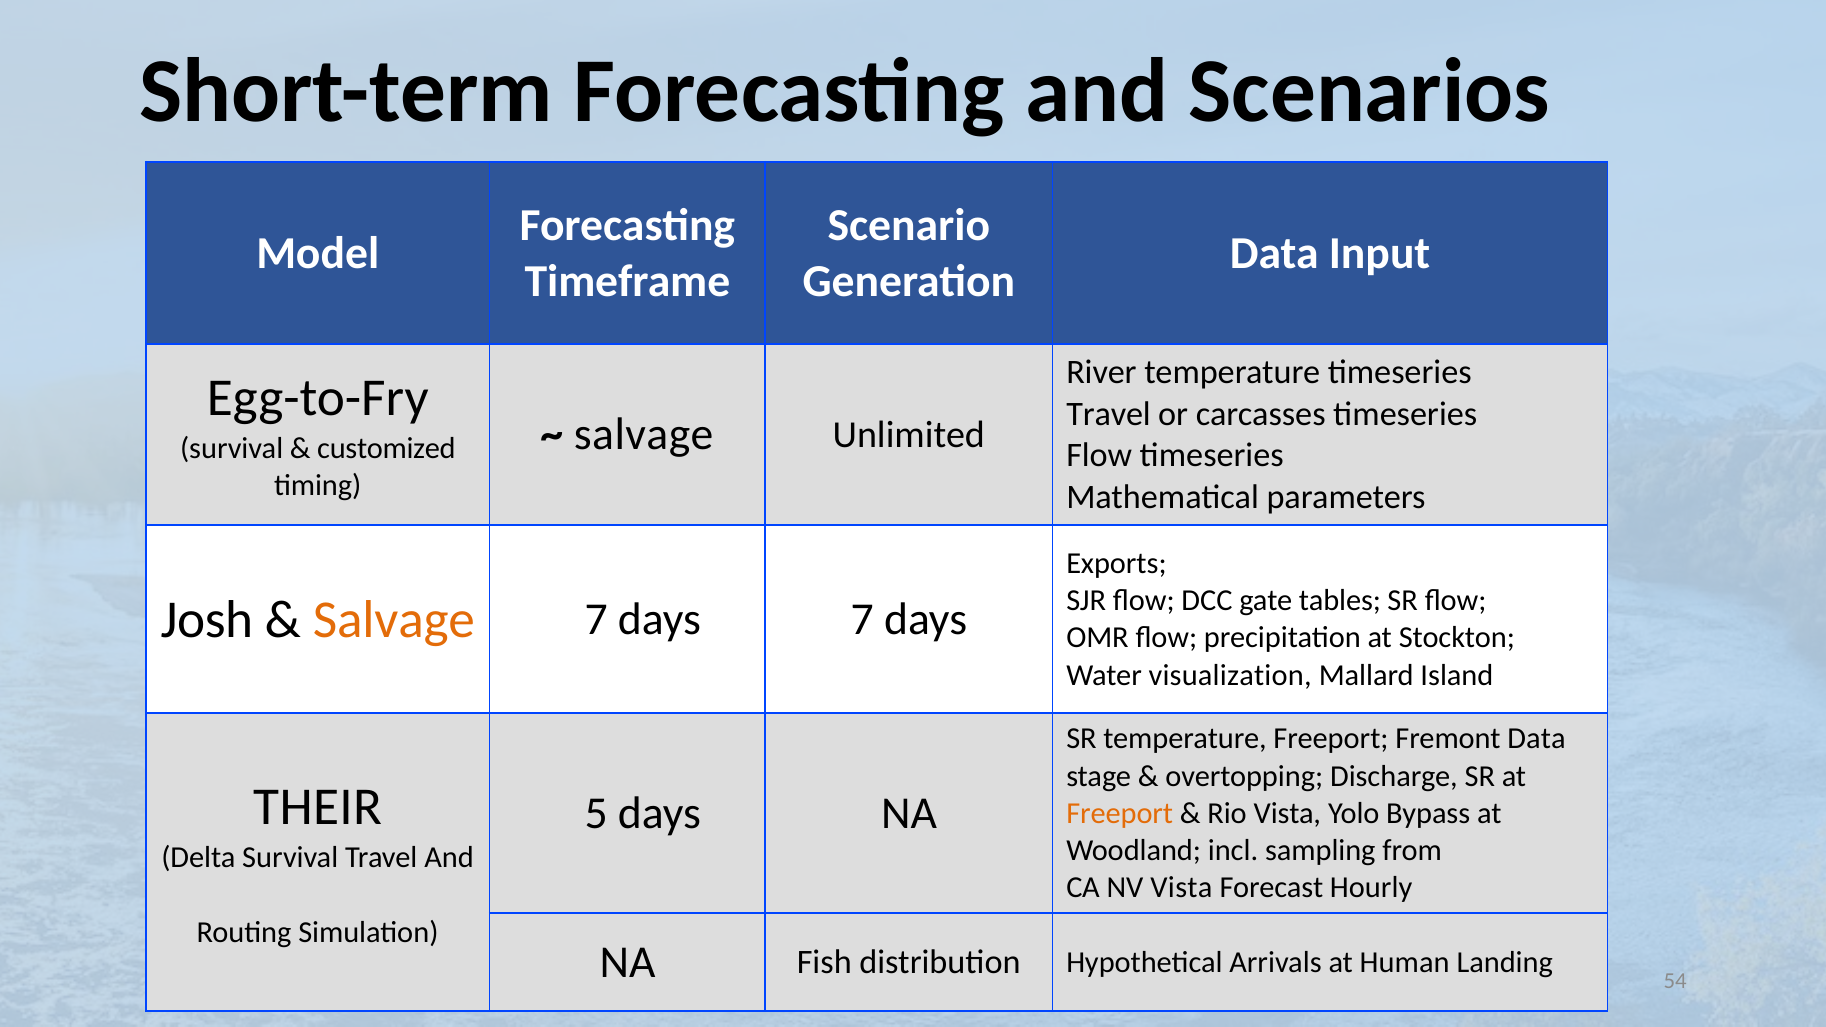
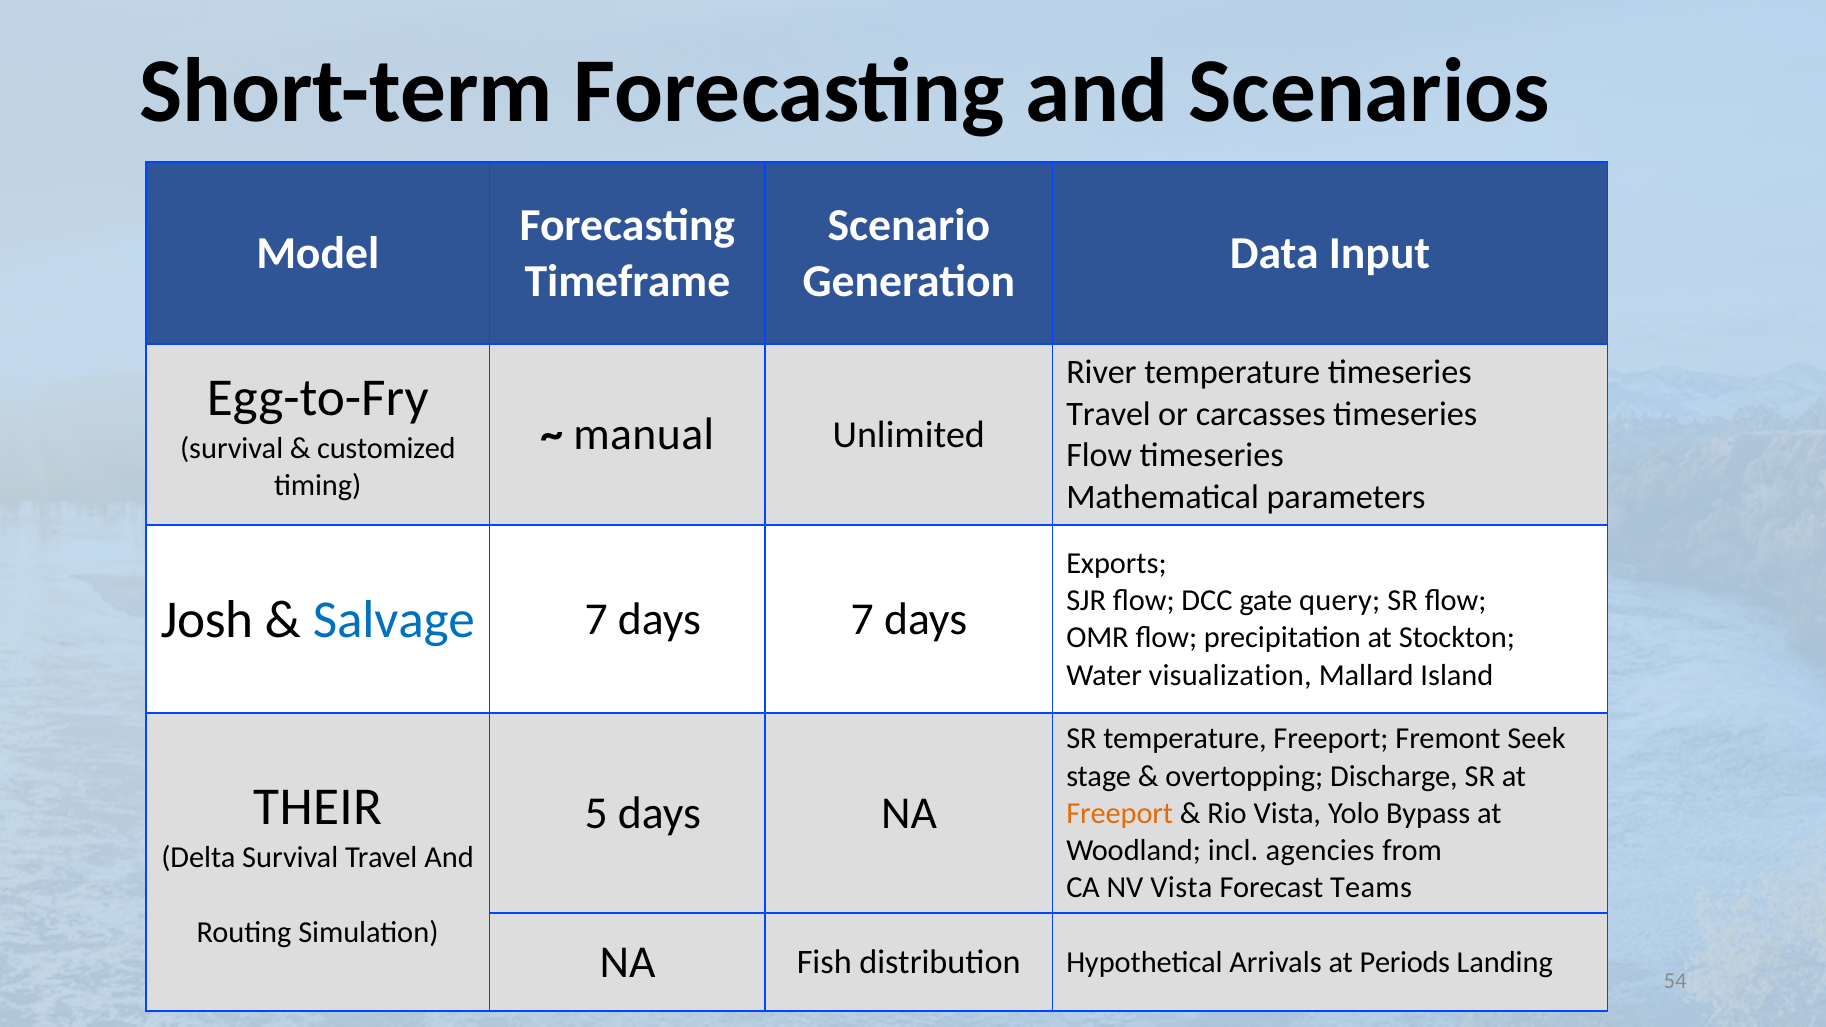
salvage at (644, 435): salvage -> manual
tables: tables -> query
Salvage at (394, 620) colour: orange -> blue
Fremont Data: Data -> Seek
sampling: sampling -> agencies
Hourly: Hourly -> Teams
Human: Human -> Periods
